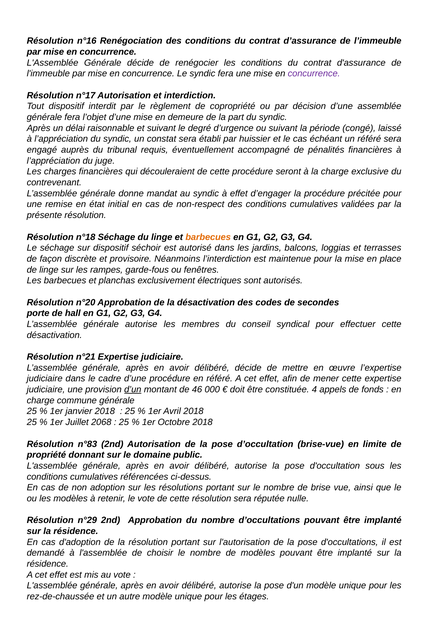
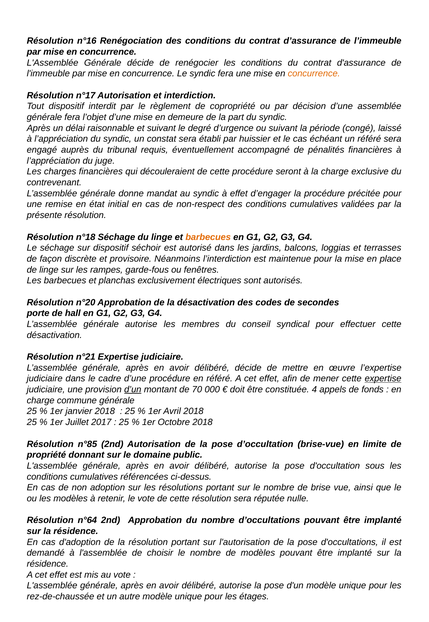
concurrence at (314, 74) colour: purple -> orange
expertise at (383, 379) underline: none -> present
46: 46 -> 70
2068: 2068 -> 2017
n°83: n°83 -> n°85
n°29: n°29 -> n°64
